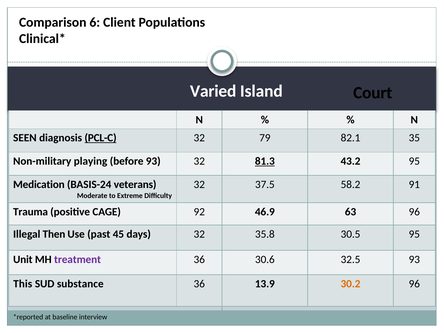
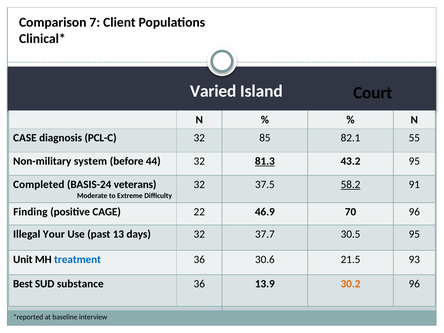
6: 6 -> 7
SEEN: SEEN -> CASE
PCL-C underline: present -> none
79: 79 -> 85
35: 35 -> 55
playing: playing -> system
before 93: 93 -> 44
Medication: Medication -> Completed
58.2 underline: none -> present
Trauma: Trauma -> Finding
92: 92 -> 22
63: 63 -> 70
Then: Then -> Your
45: 45 -> 13
35.8: 35.8 -> 37.7
treatment colour: purple -> blue
32.5: 32.5 -> 21.5
This: This -> Best
